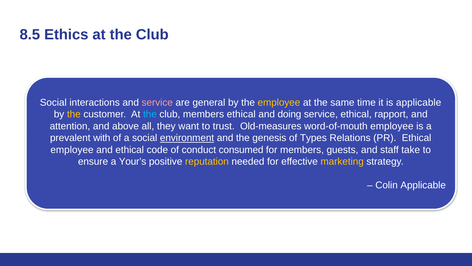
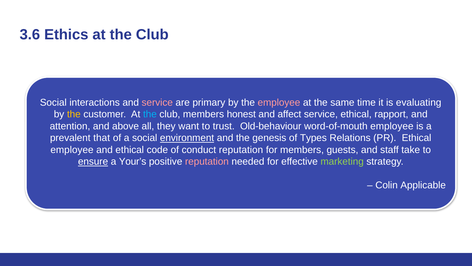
8.5: 8.5 -> 3.6
general: general -> primary
employee at (279, 102) colour: yellow -> pink
is applicable: applicable -> evaluating
members ethical: ethical -> honest
doing: doing -> affect
Old-measures: Old-measures -> Old-behaviour
with: with -> that
conduct consumed: consumed -> reputation
ensure underline: none -> present
reputation at (207, 161) colour: yellow -> pink
marketing colour: yellow -> light green
